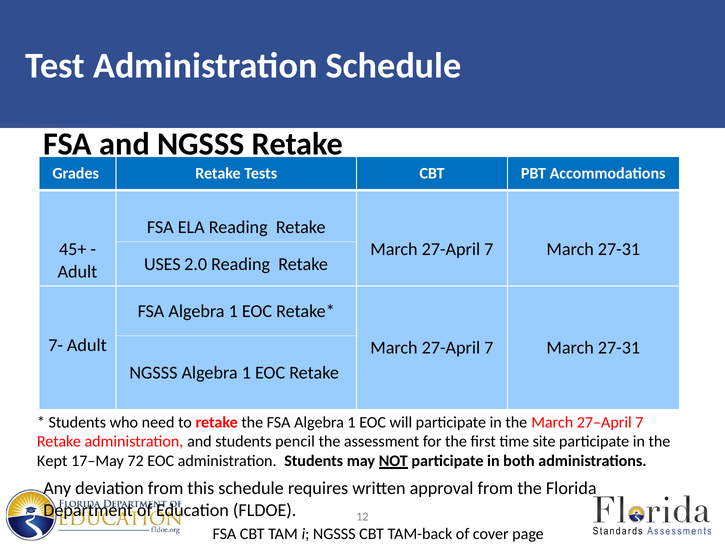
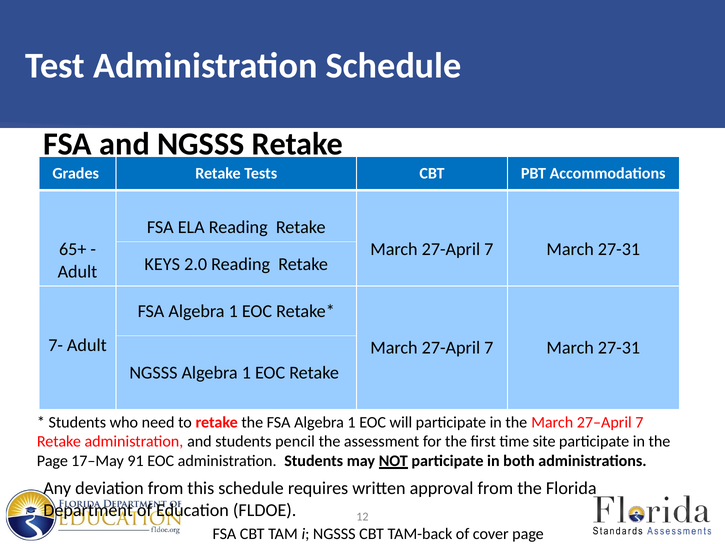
45+: 45+ -> 65+
USES: USES -> KEYS
Kept at (52, 461): Kept -> Page
72: 72 -> 91
